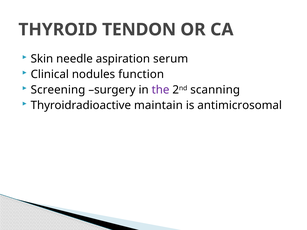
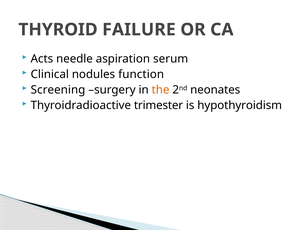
TENDON: TENDON -> FAILURE
Skin: Skin -> Acts
the colour: purple -> orange
scanning: scanning -> neonates
maintain: maintain -> trimester
antimicrosomal: antimicrosomal -> hypothyroidism
